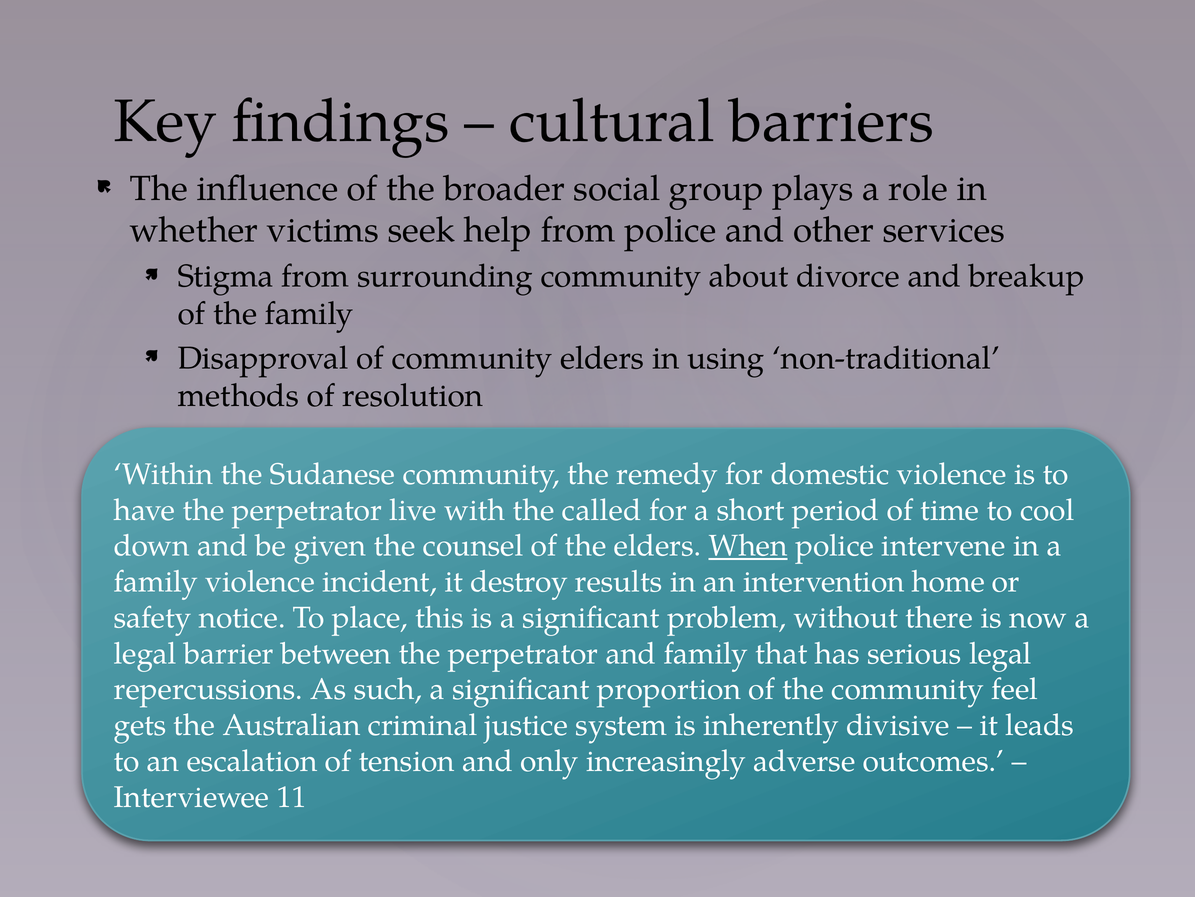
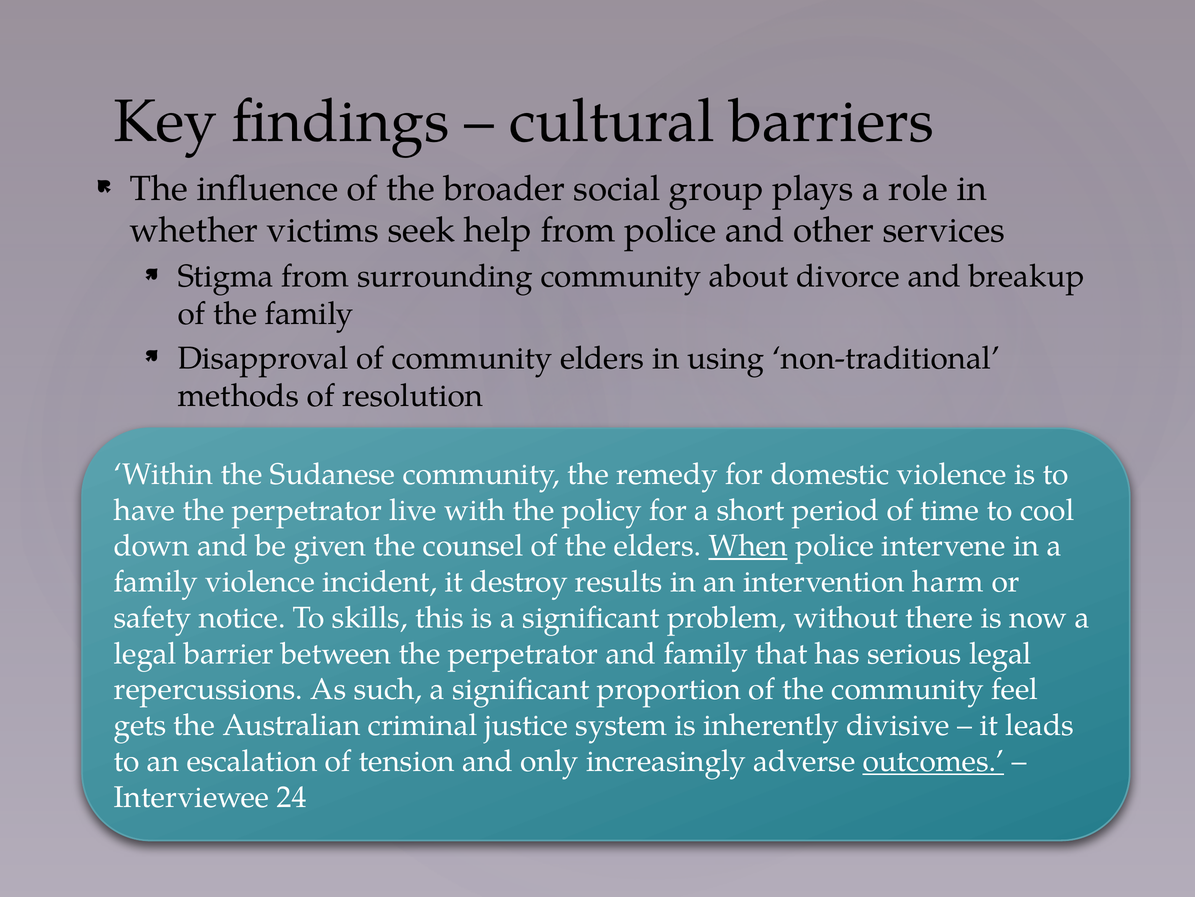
called: called -> policy
home: home -> harm
place: place -> skills
outcomes underline: none -> present
11: 11 -> 24
